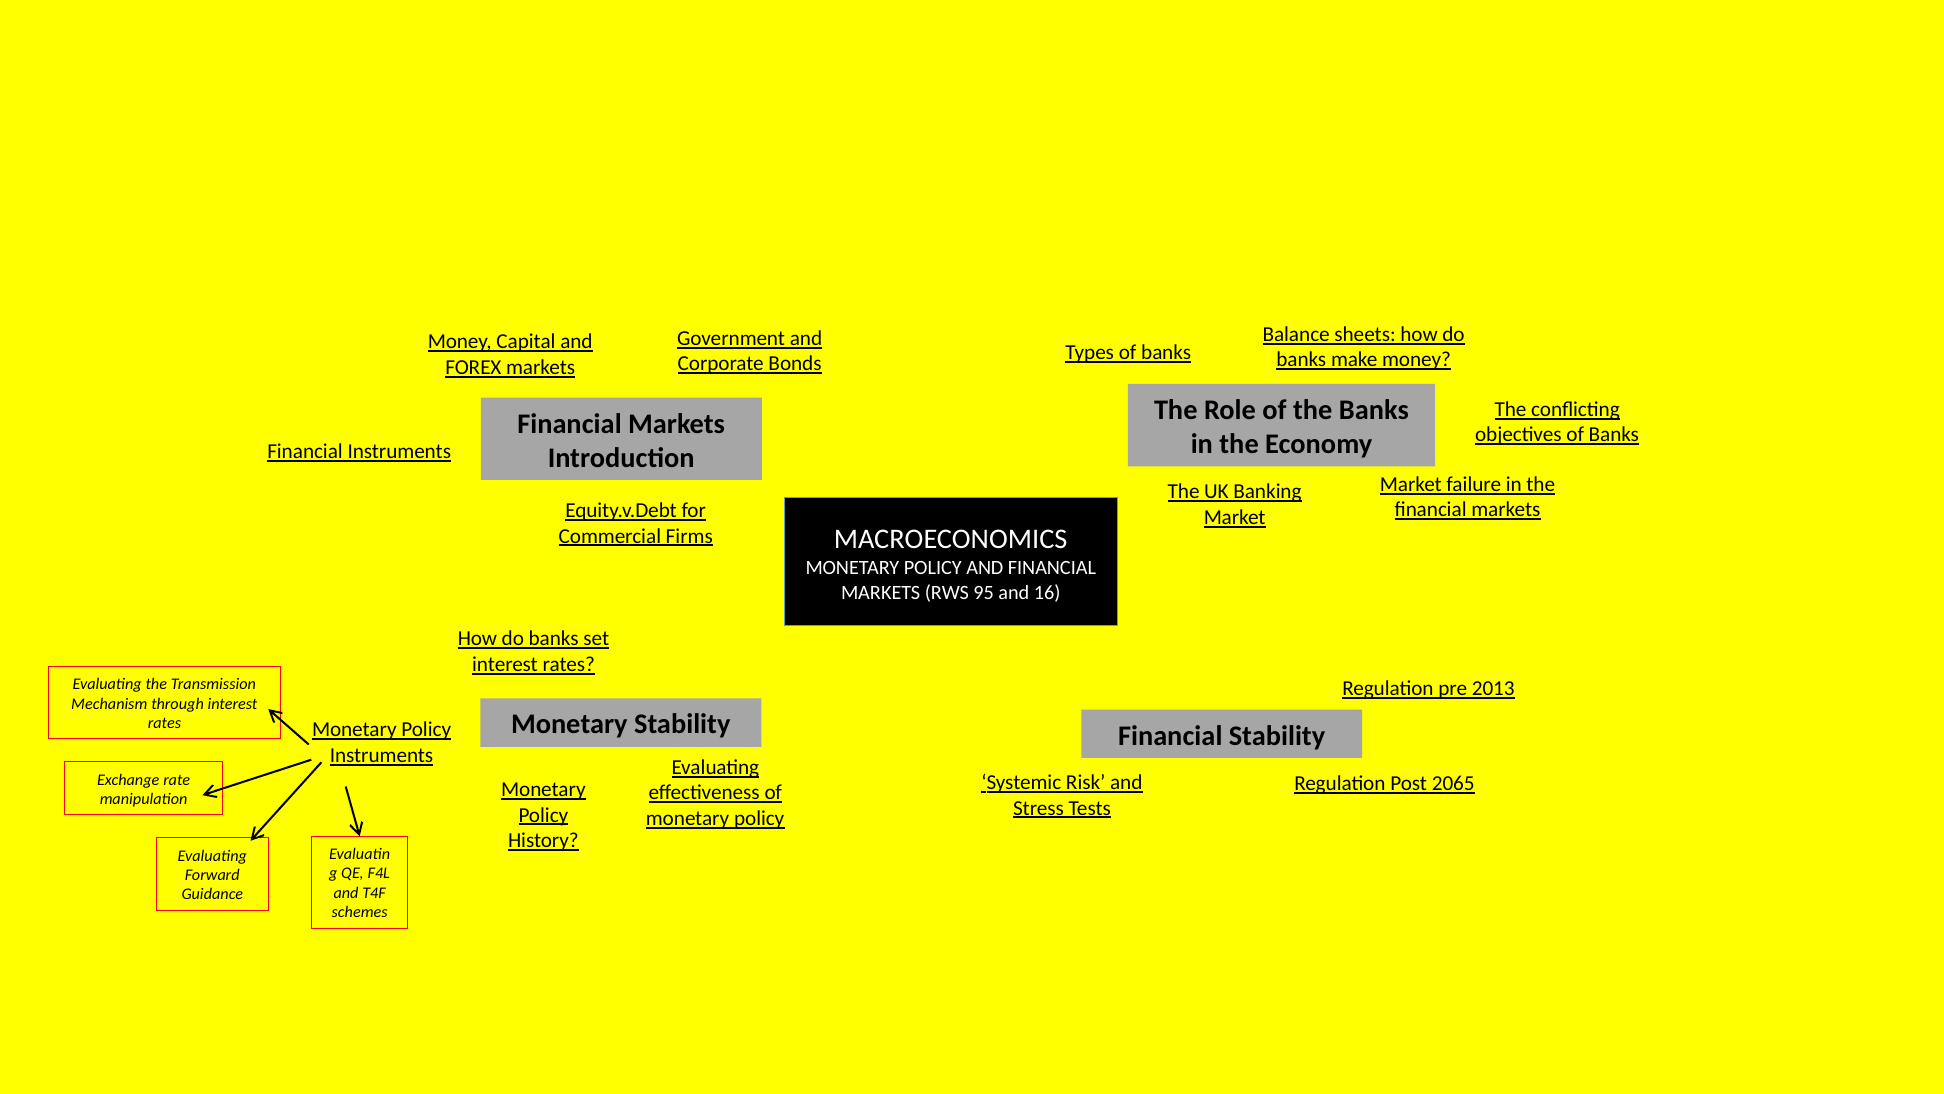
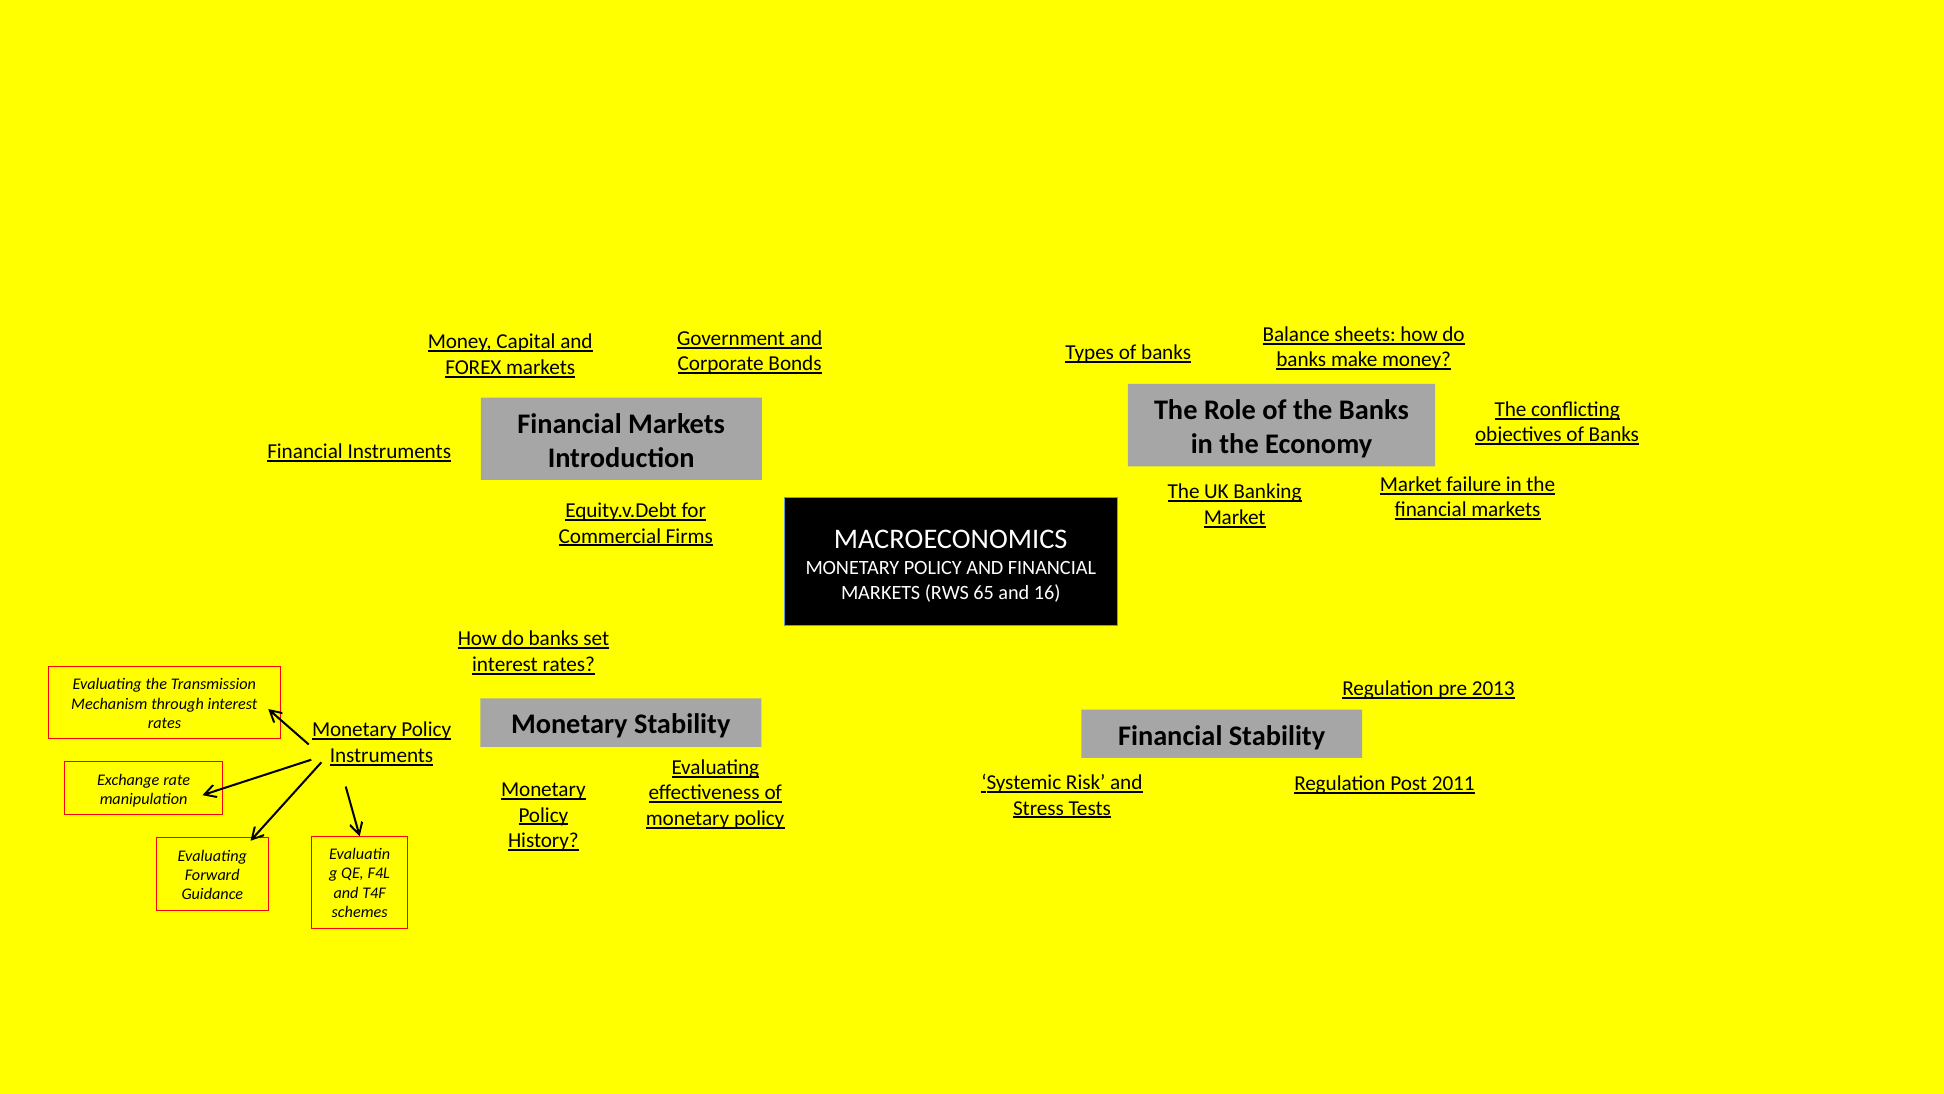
95: 95 -> 65
2065: 2065 -> 2011
